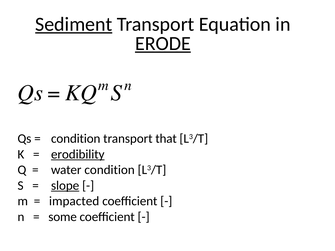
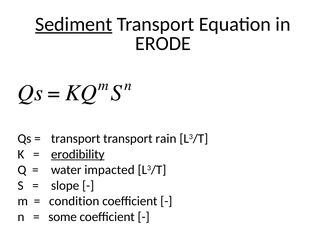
ERODE underline: present -> none
condition at (76, 139): condition -> transport
that: that -> rain
water condition: condition -> impacted
slope underline: present -> none
impacted: impacted -> condition
